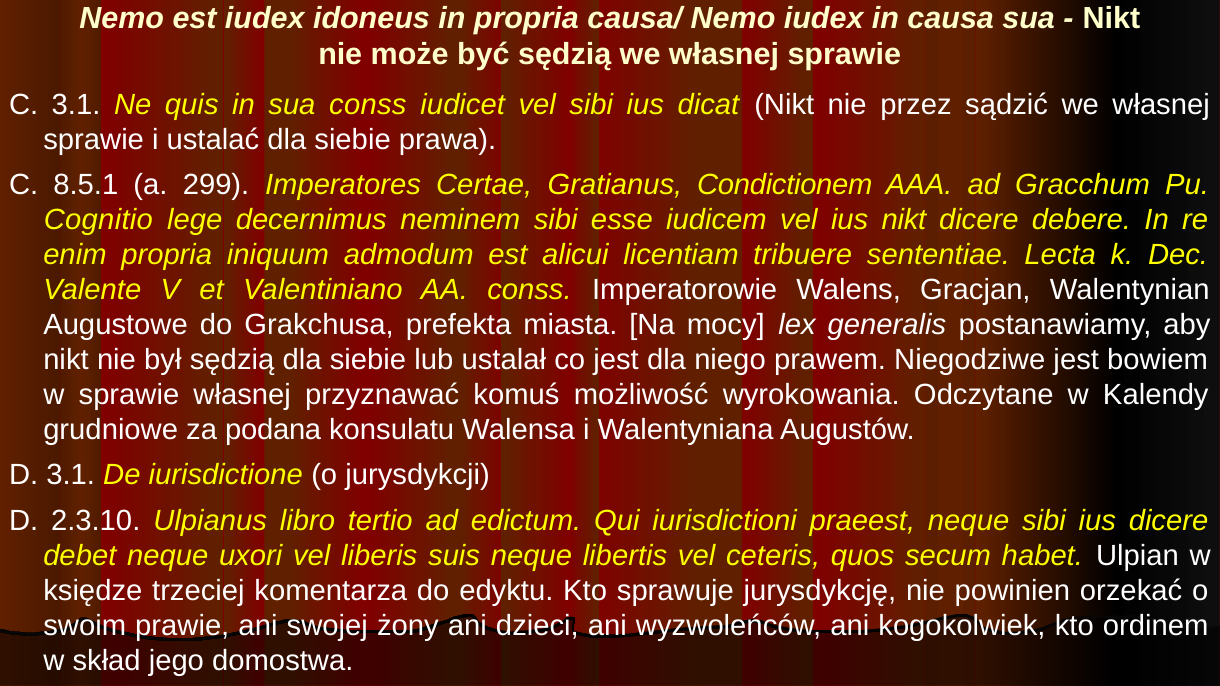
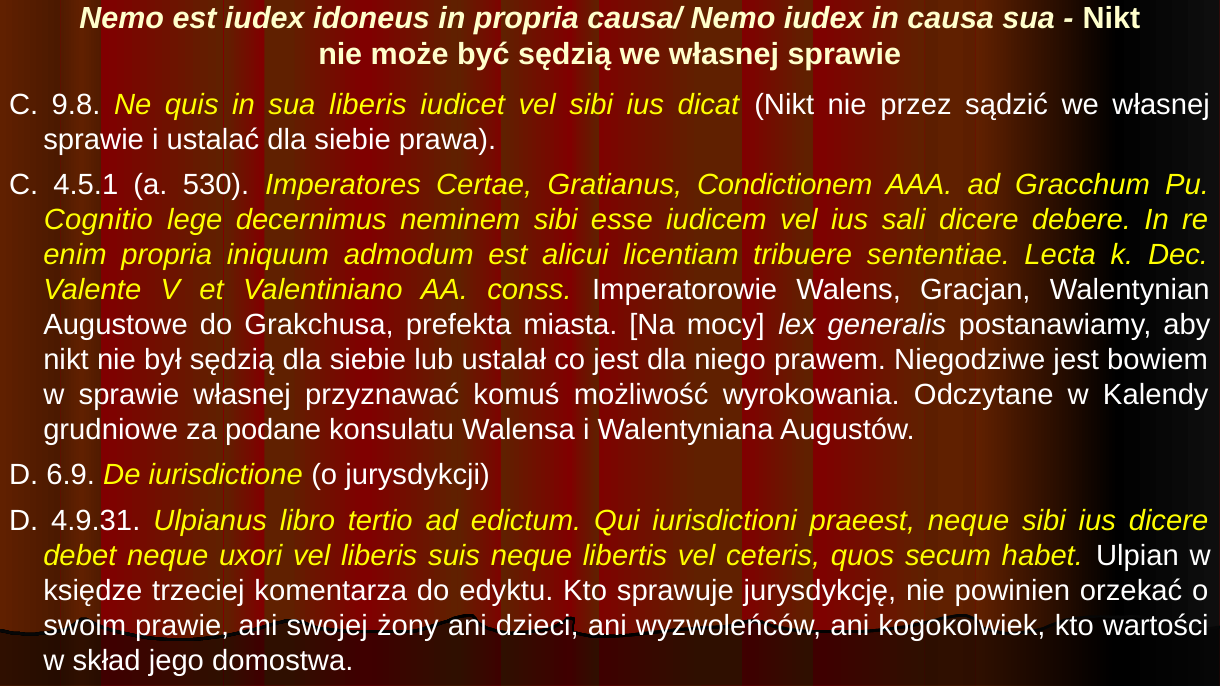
C 3.1: 3.1 -> 9.8
sua conss: conss -> liberis
8.5.1: 8.5.1 -> 4.5.1
299: 299 -> 530
ius nikt: nikt -> sali
podana: podana -> podane
D 3.1: 3.1 -> 6.9
2.3.10: 2.3.10 -> 4.9.31
ordinem: ordinem -> wartości
